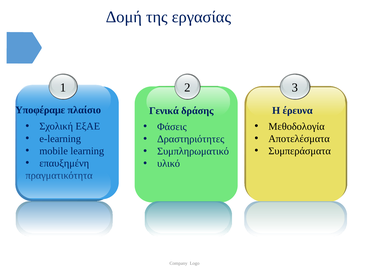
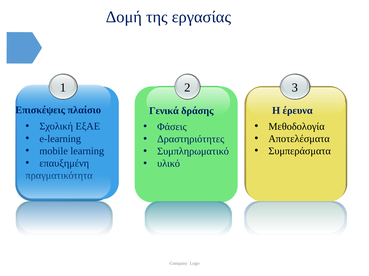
Υποφέραμε: Υποφέραμε -> Επισκέψεις
